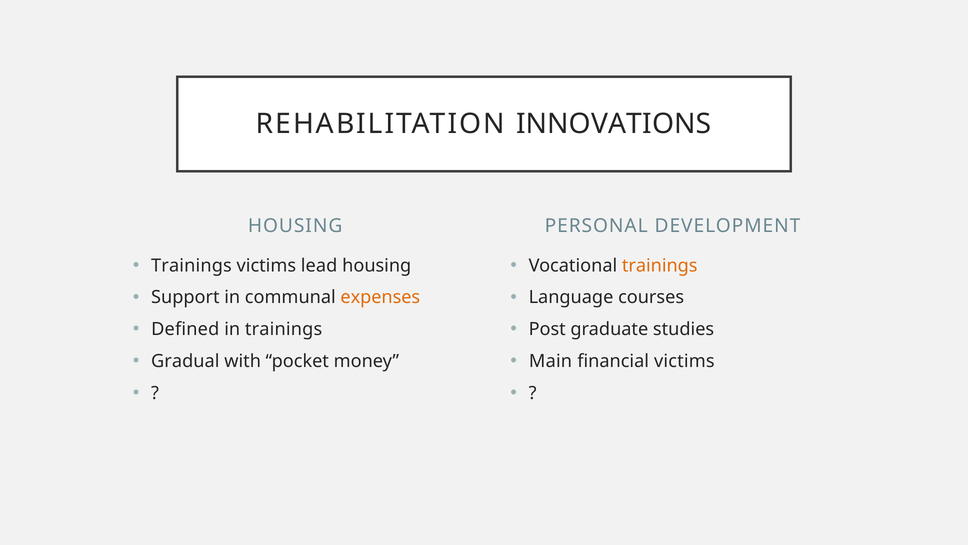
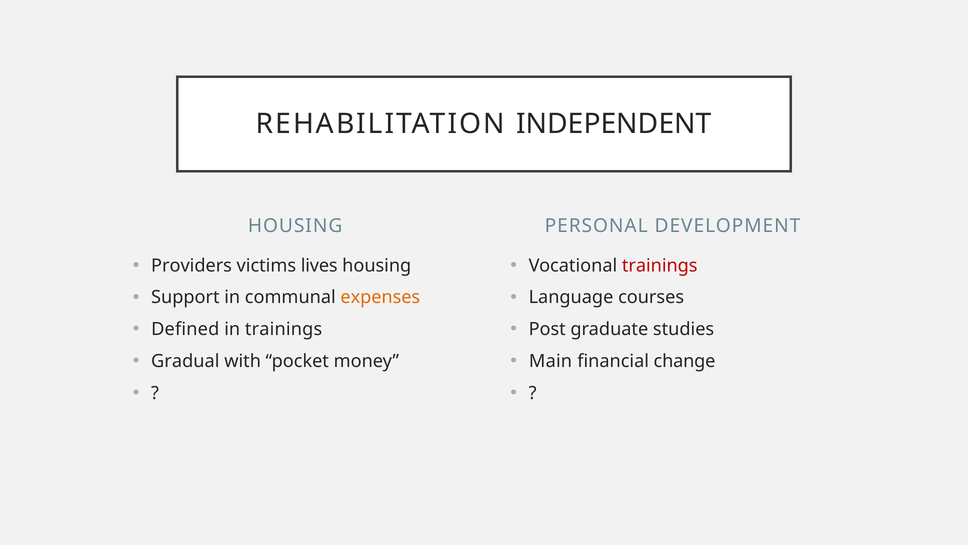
INNOVATIONS: INNOVATIONS -> INDEPENDENT
Trainings at (191, 265): Trainings -> Providers
lead: lead -> lives
trainings at (660, 265) colour: orange -> red
financial victims: victims -> change
